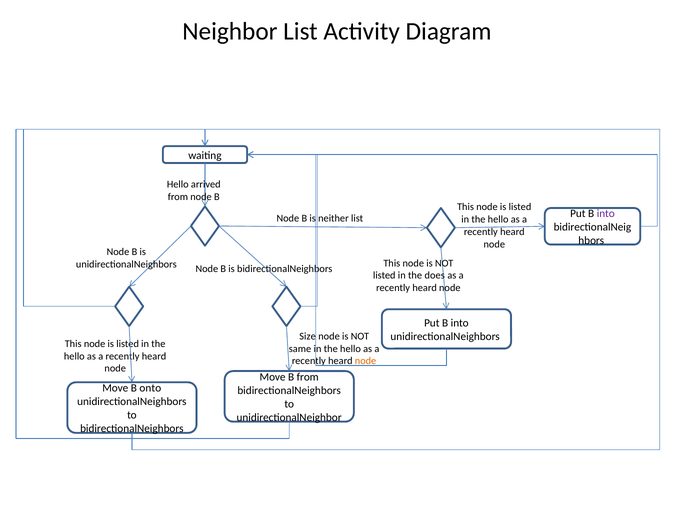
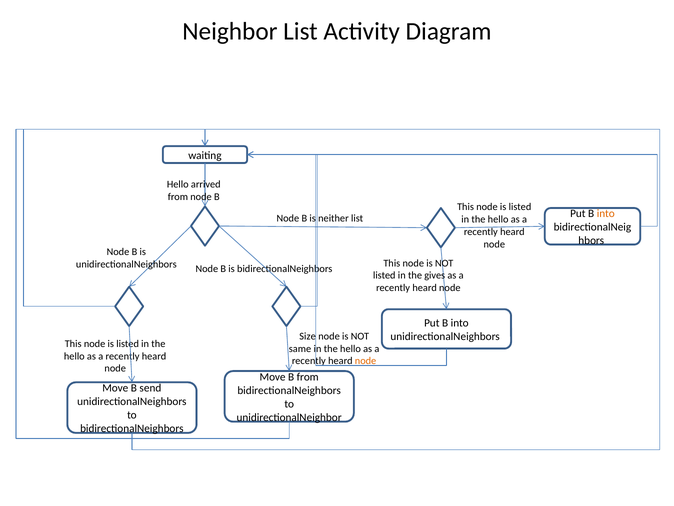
into at (606, 213) colour: purple -> orange
does: does -> gives
onto: onto -> send
